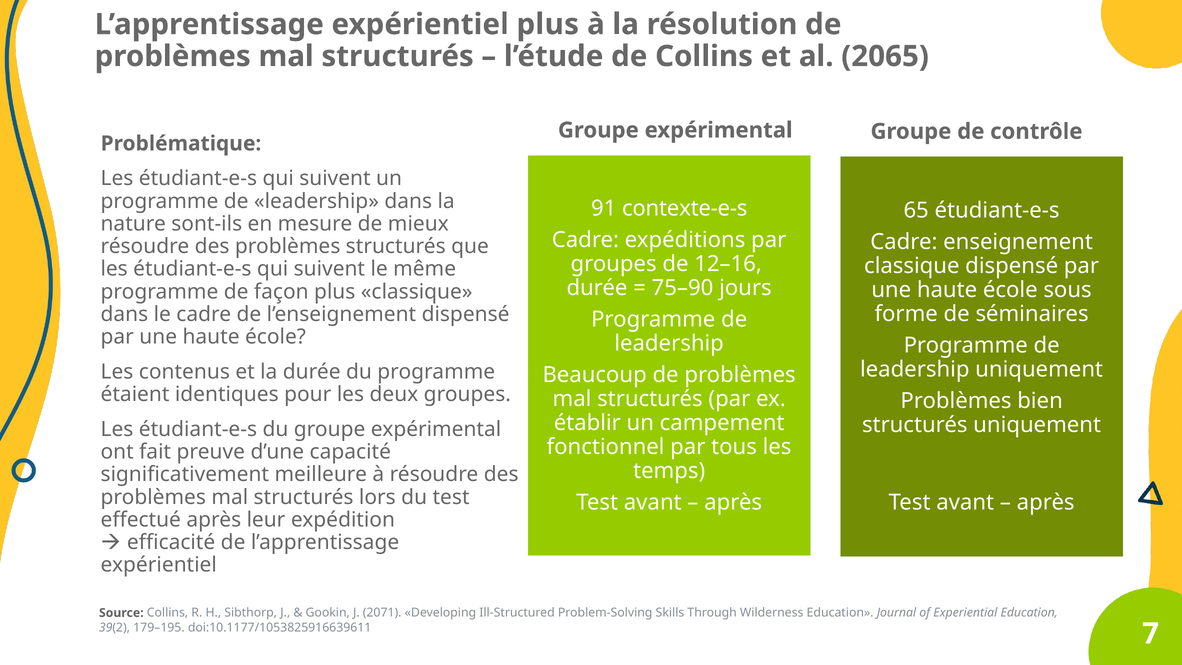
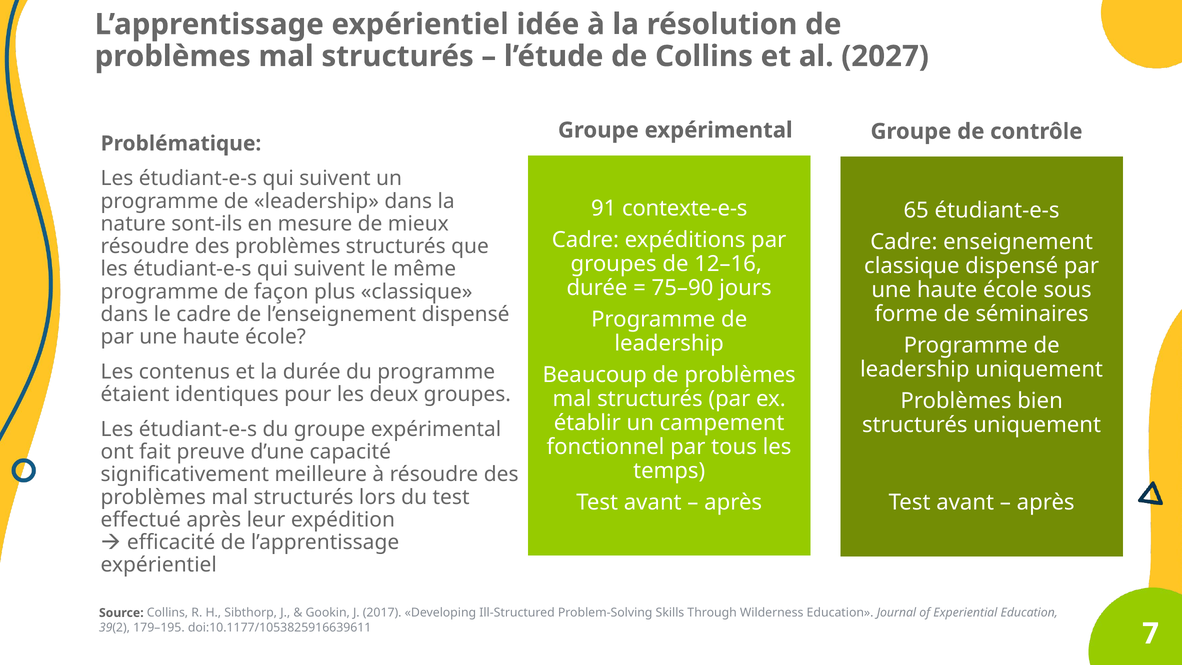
expérientiel plus: plus -> idée
2065: 2065 -> 2027
2071: 2071 -> 2017
